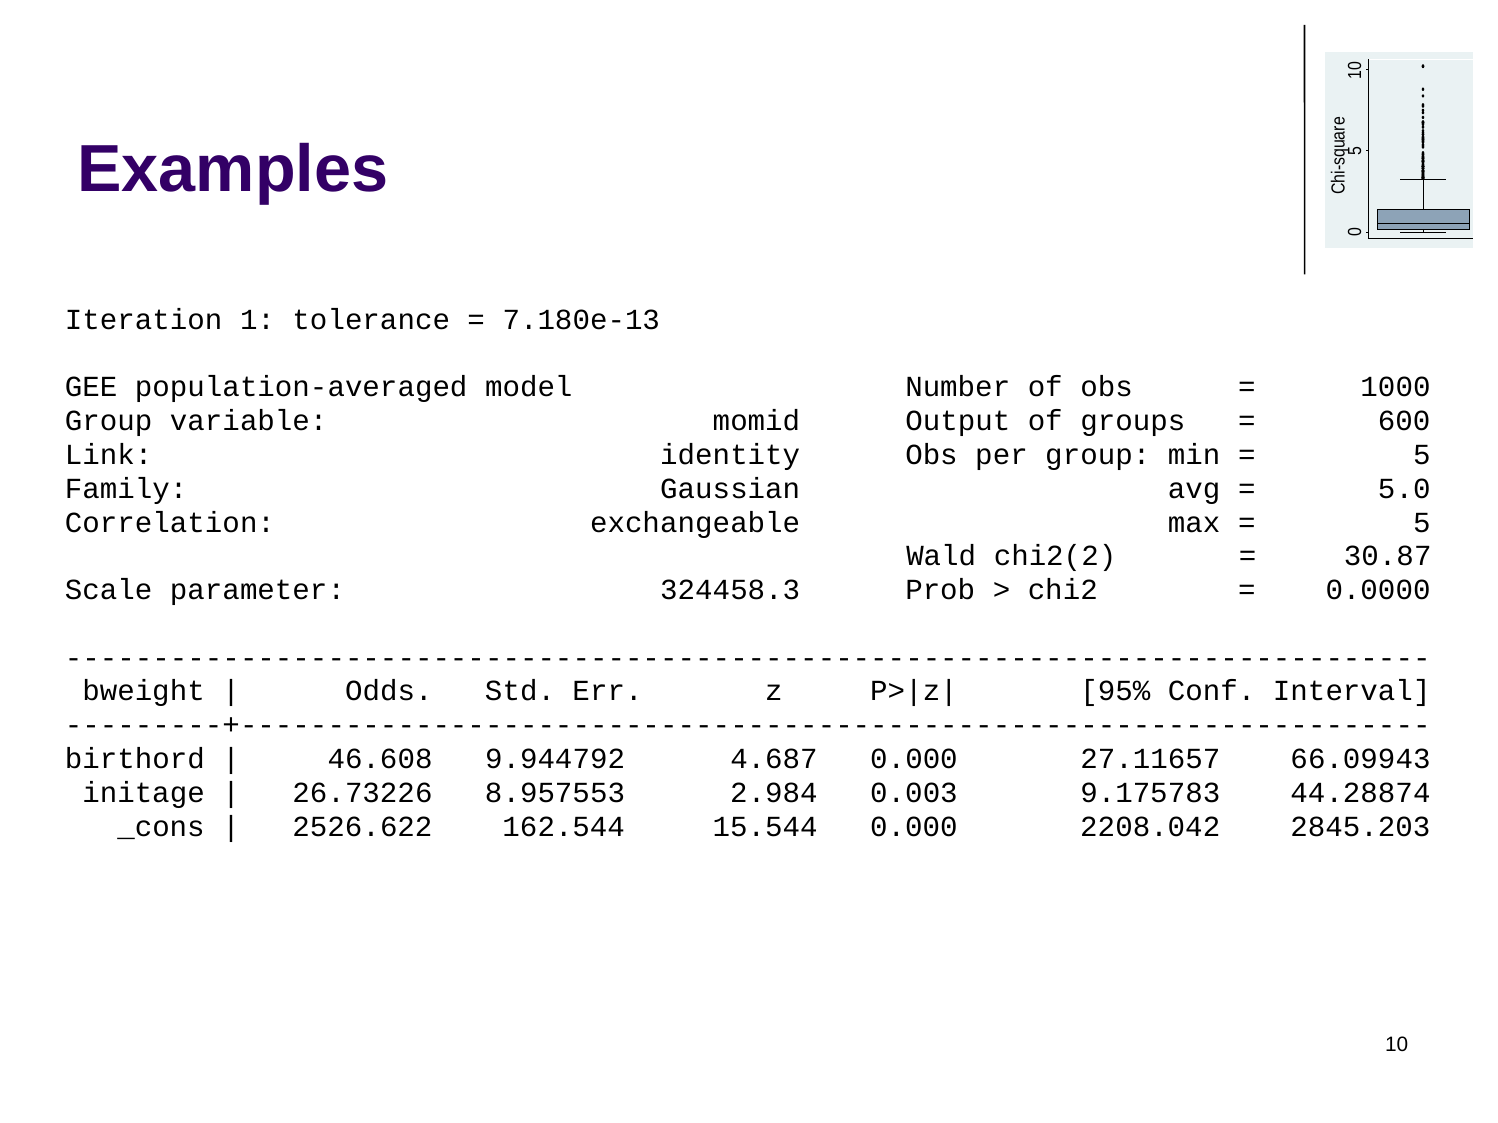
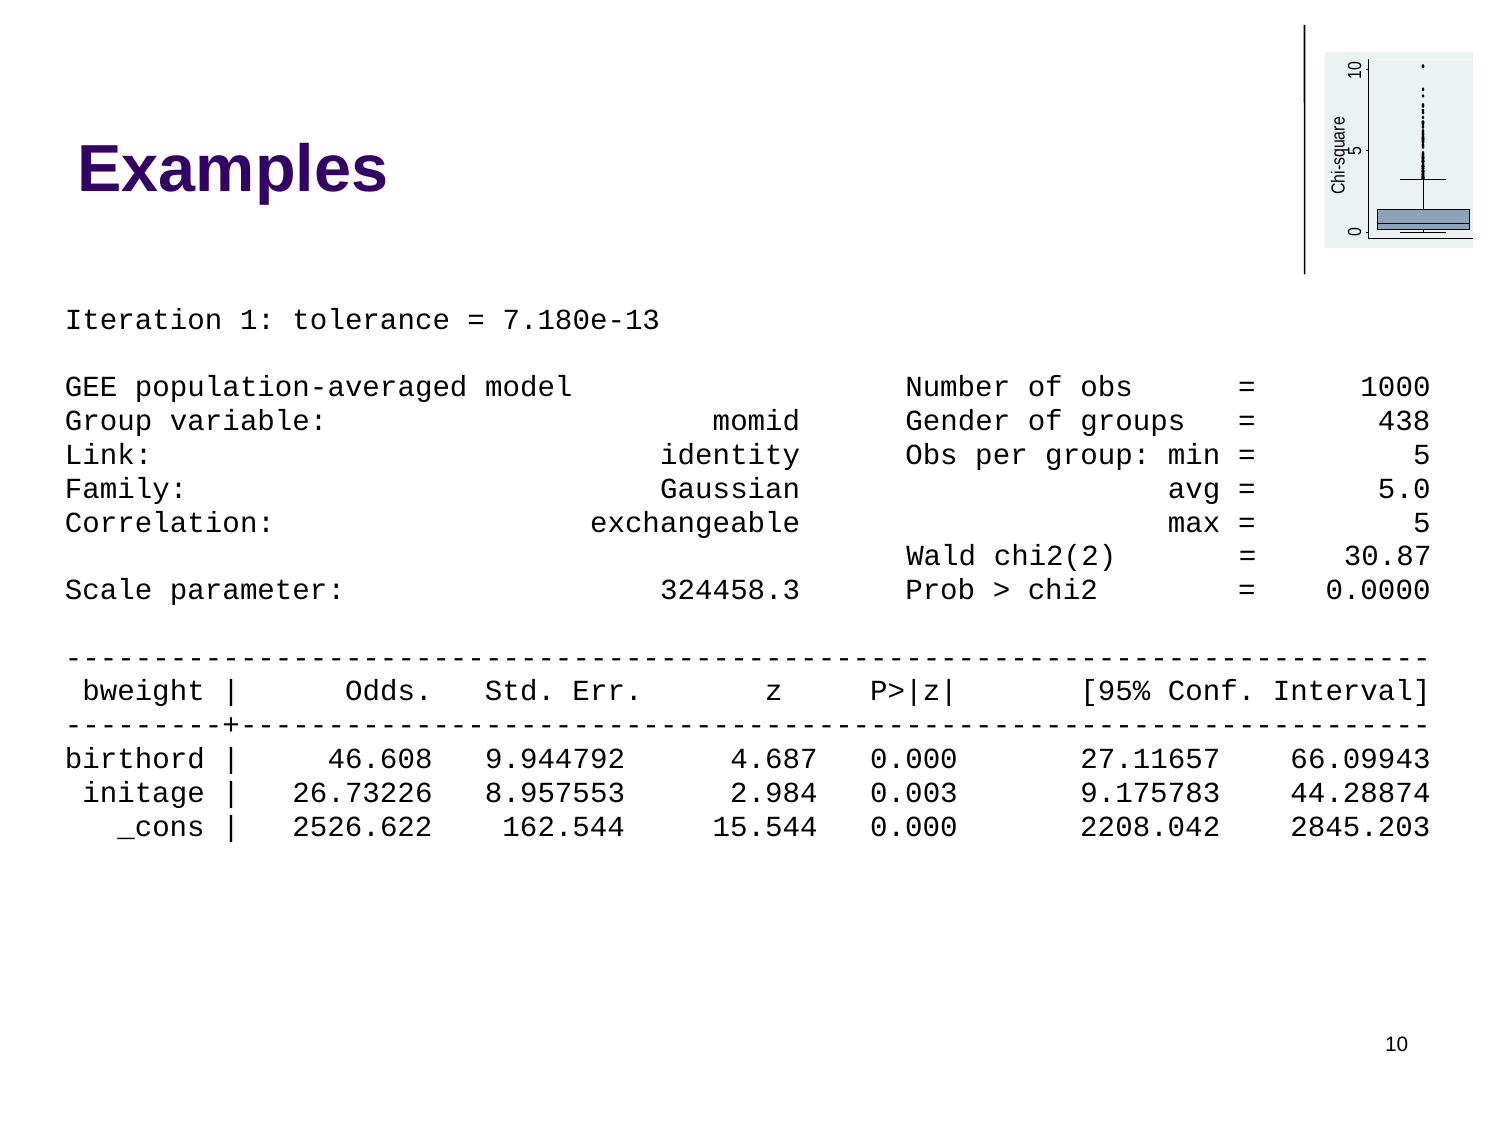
Output: Output -> Gender
600: 600 -> 438
